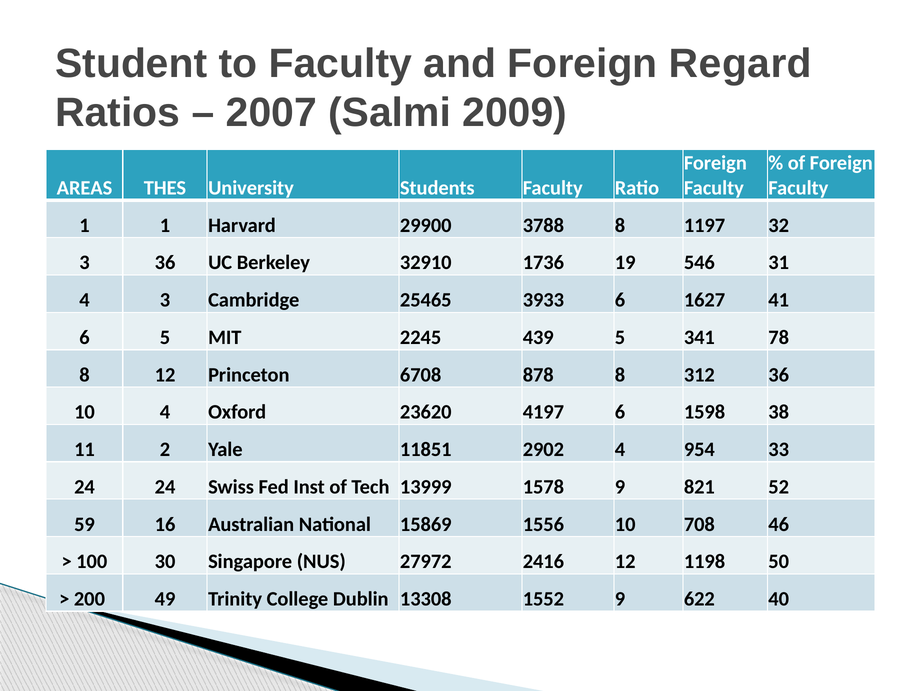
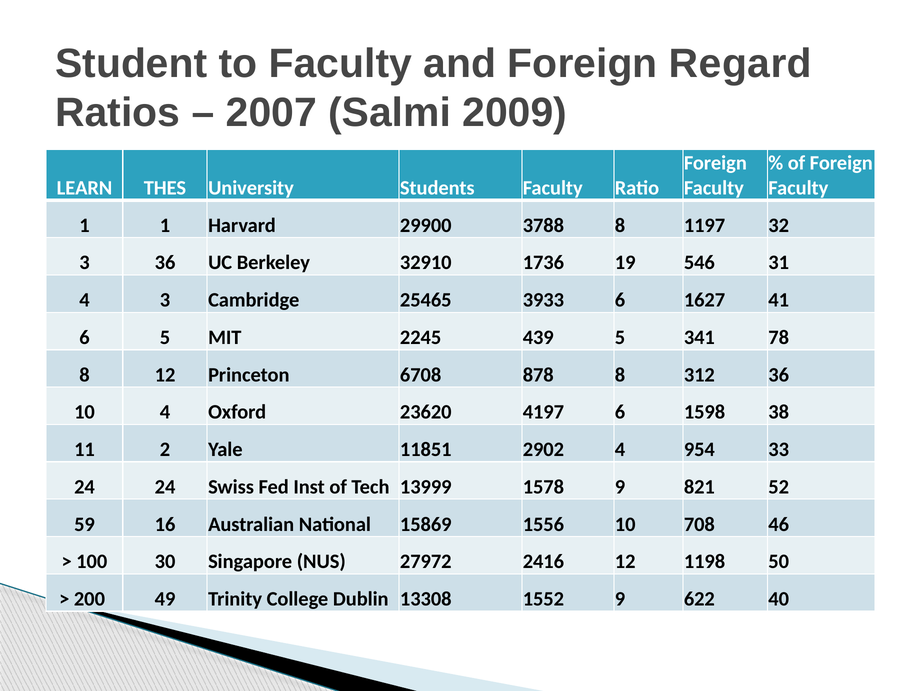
AREAS: AREAS -> LEARN
